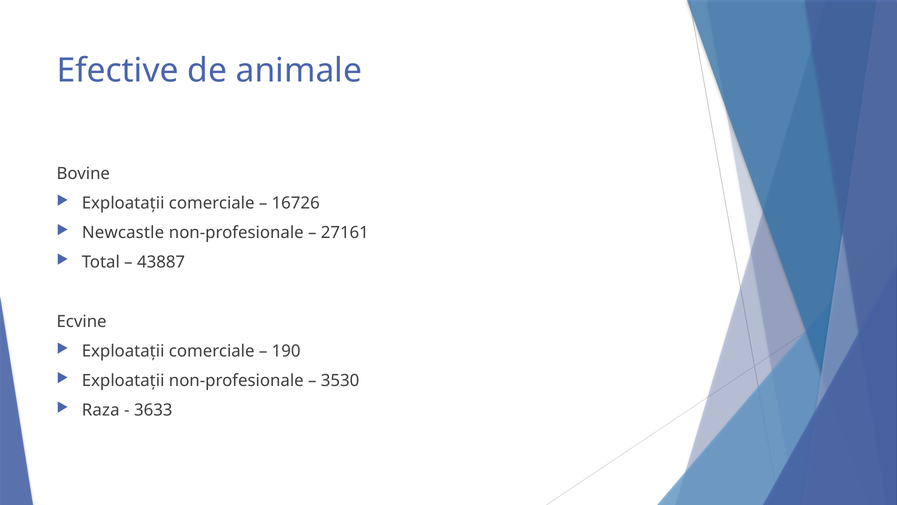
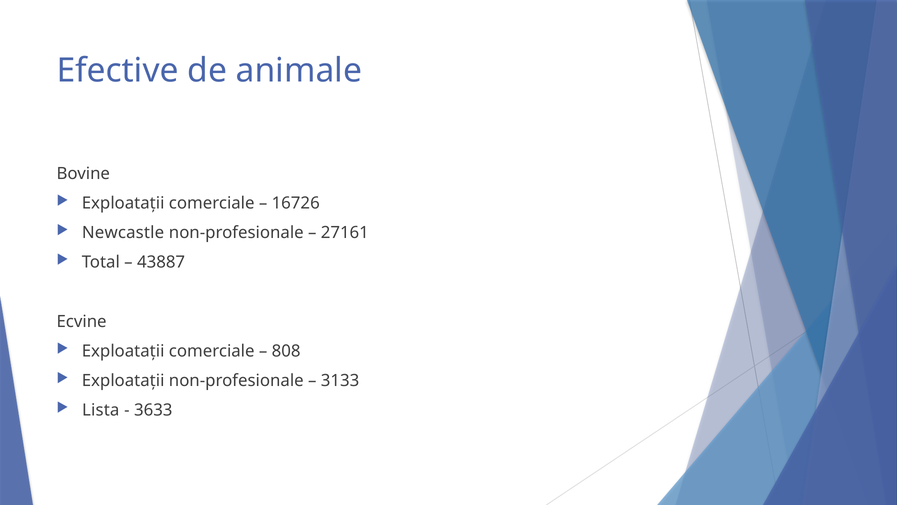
190: 190 -> 808
3530: 3530 -> 3133
Raza: Raza -> Lista
